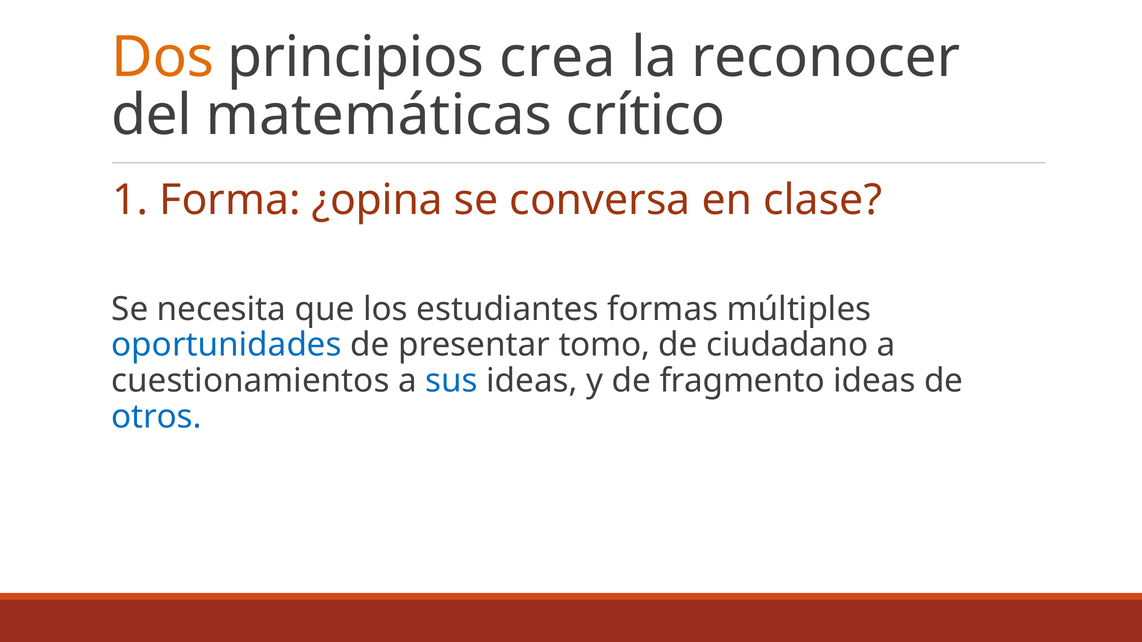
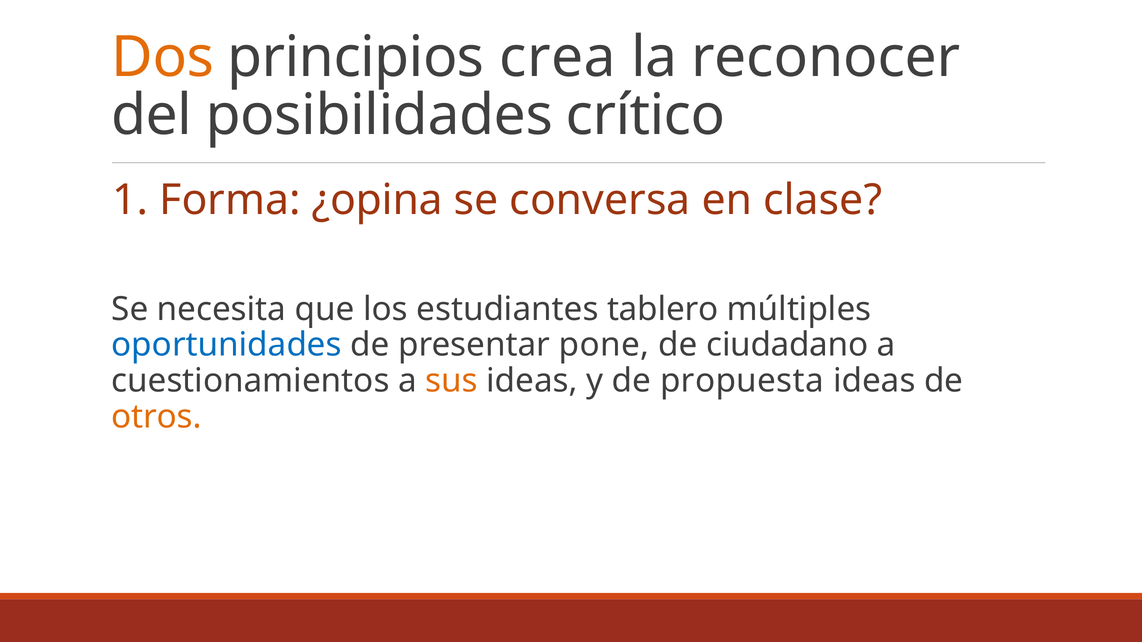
matemáticas: matemáticas -> posibilidades
formas: formas -> tablero
tomo: tomo -> pone
sus colour: blue -> orange
fragmento: fragmento -> propuesta
otros colour: blue -> orange
